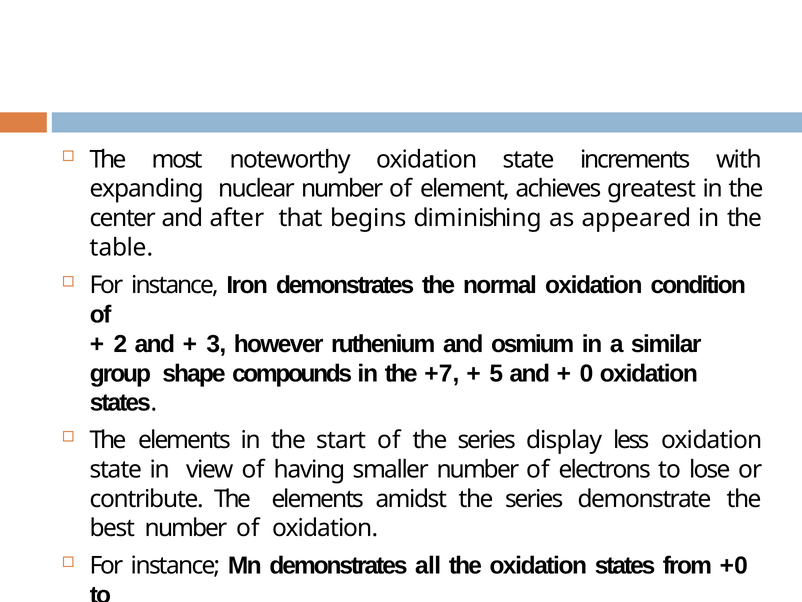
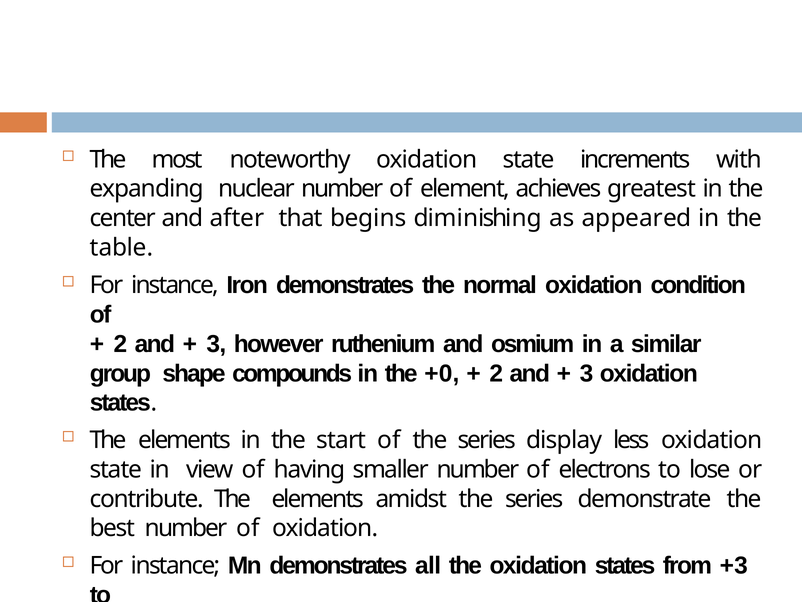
the +7: +7 -> +0
5 at (496, 373): 5 -> 2
0 at (586, 373): 0 -> 3
+0: +0 -> +3
